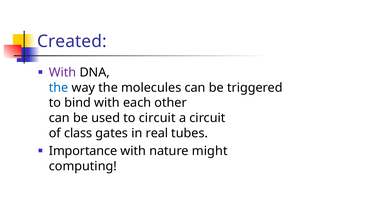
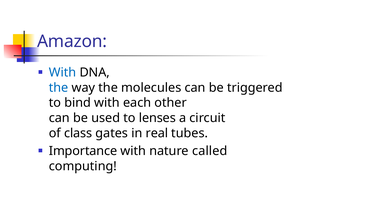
Created: Created -> Amazon
With at (63, 73) colour: purple -> blue
to circuit: circuit -> lenses
might: might -> called
